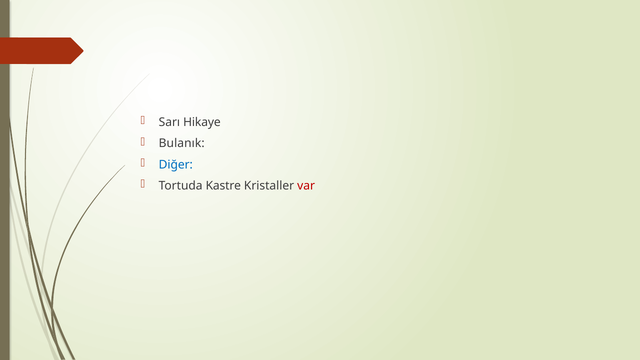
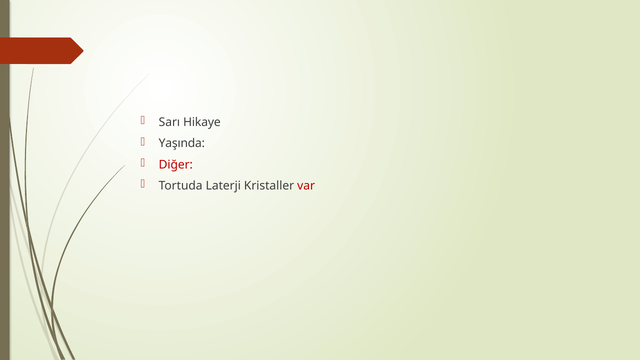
Bulanık: Bulanık -> Yaşında
Diğer colour: blue -> red
Kastre: Kastre -> Laterji
